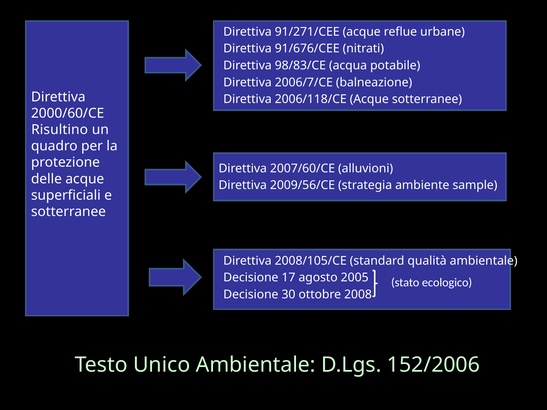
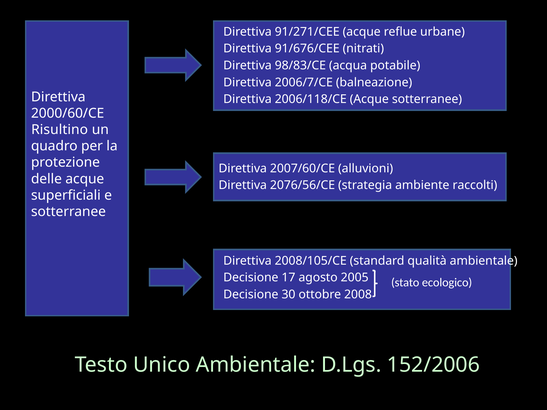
2009/56/CE: 2009/56/CE -> 2076/56/CE
sample: sample -> raccolti
